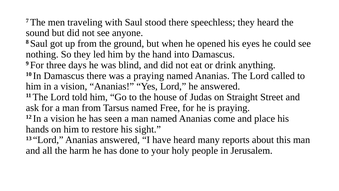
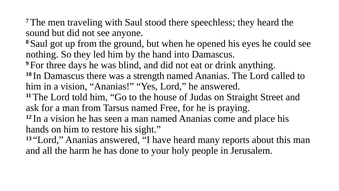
a praying: praying -> strength
